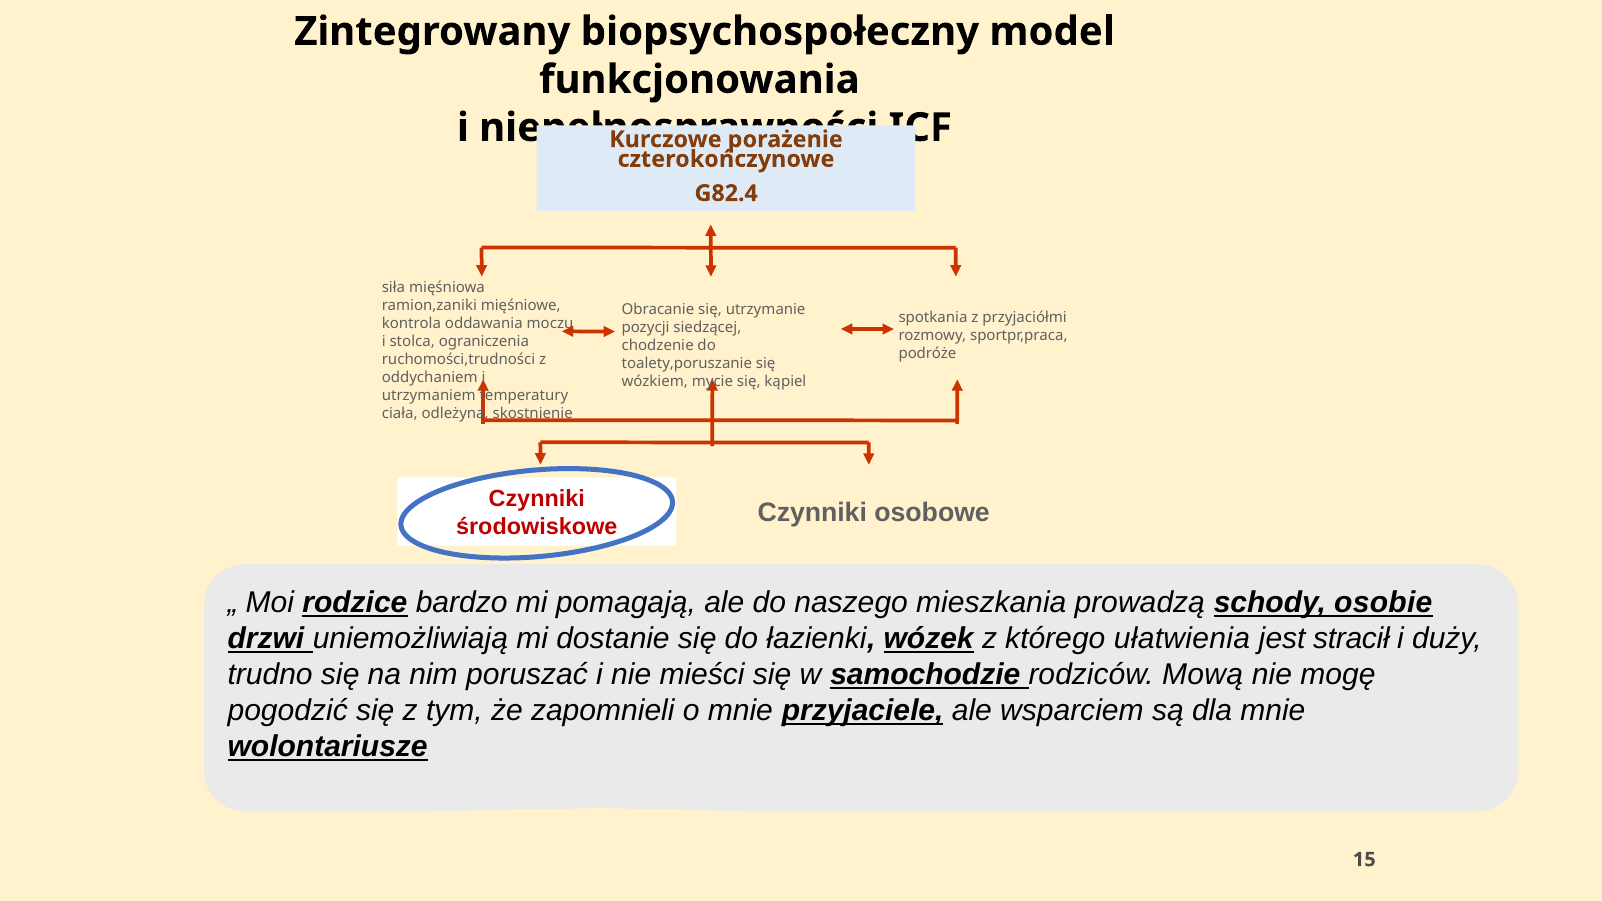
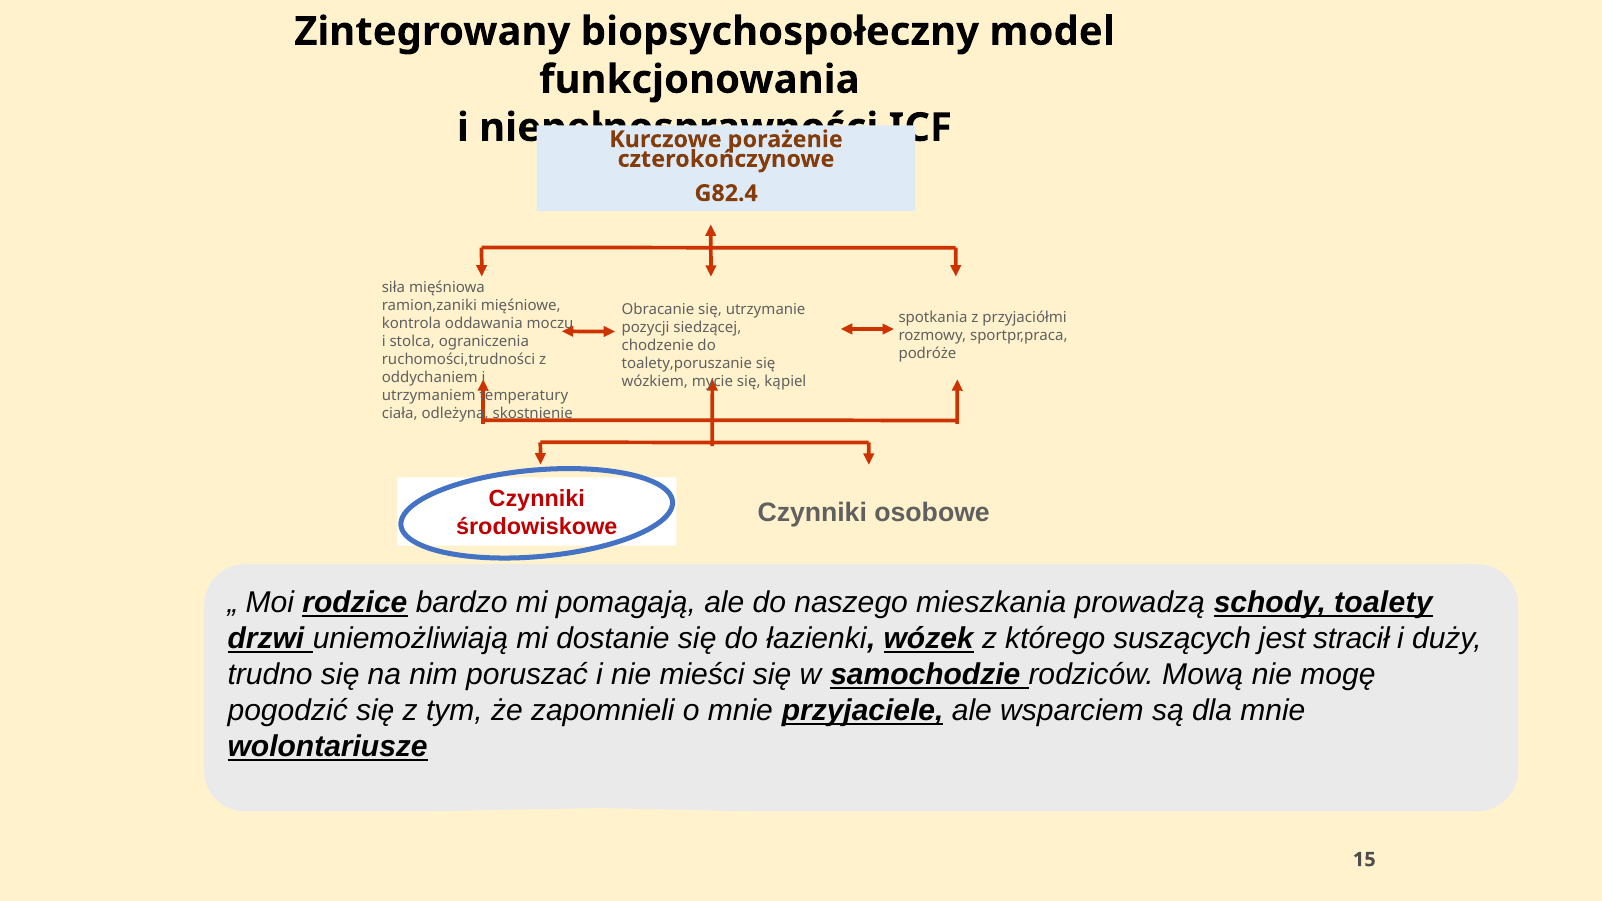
osobie: osobie -> toalety
ułatwienia: ułatwienia -> suszących
